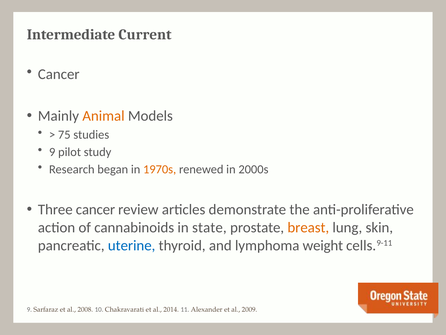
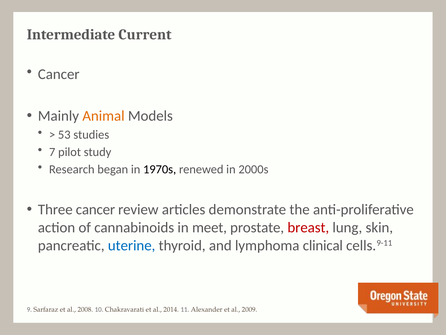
75: 75 -> 53
9 at (52, 152): 9 -> 7
1970s colour: orange -> black
state: state -> meet
breast colour: orange -> red
weight: weight -> clinical
